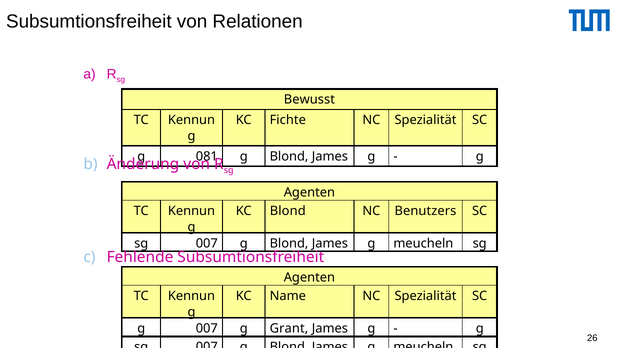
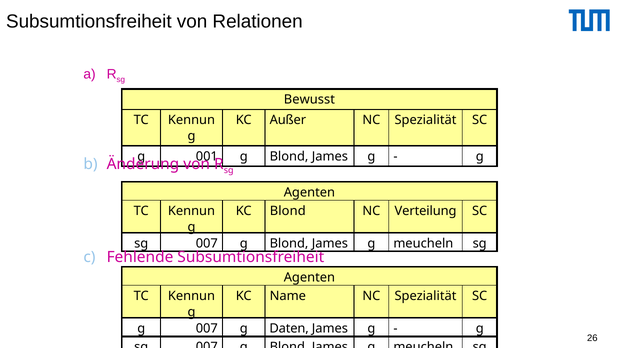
Fichte: Fichte -> Außer
081: 081 -> 001
Benutzers: Benutzers -> Verteilung
Grant: Grant -> Daten
